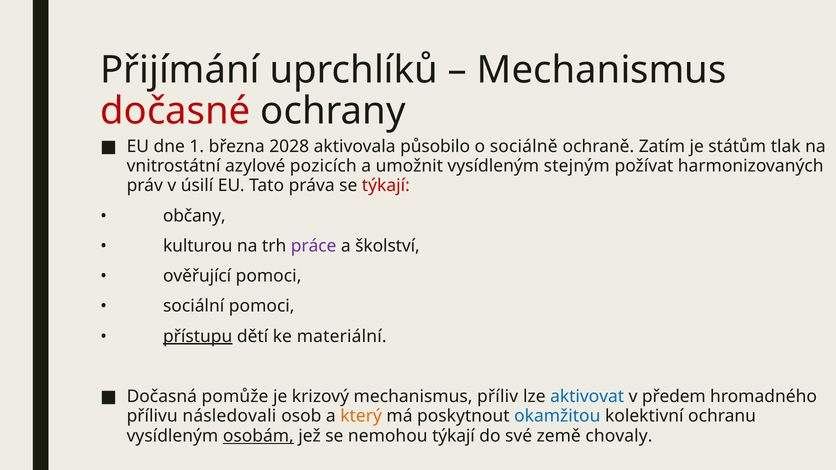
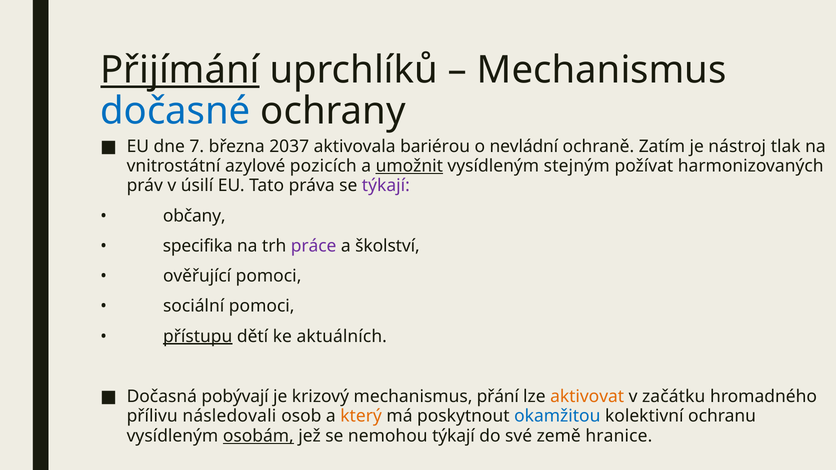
Přijímání underline: none -> present
dočasné colour: red -> blue
1: 1 -> 7
2028: 2028 -> 2037
působilo: působilo -> bariérou
sociálně: sociálně -> nevládní
státům: státům -> nástroj
umožnit underline: none -> present
týkají at (386, 186) colour: red -> purple
kulturou: kulturou -> specifika
materiální: materiální -> aktuálních
pomůže: pomůže -> pobývají
příliv: příliv -> přání
aktivovat colour: blue -> orange
předem: předem -> začátku
chovaly: chovaly -> hranice
